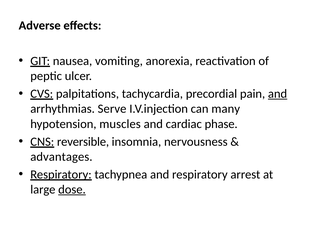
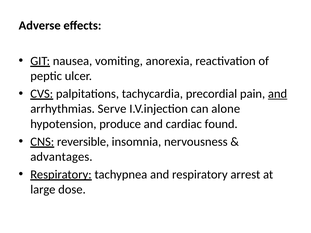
many: many -> alone
muscles: muscles -> produce
phase: phase -> found
dose underline: present -> none
